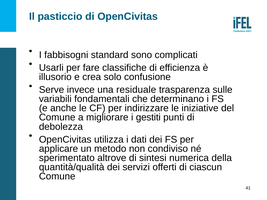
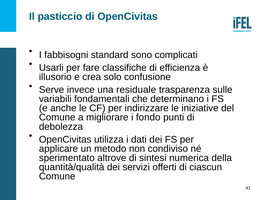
gestiti: gestiti -> fondo
